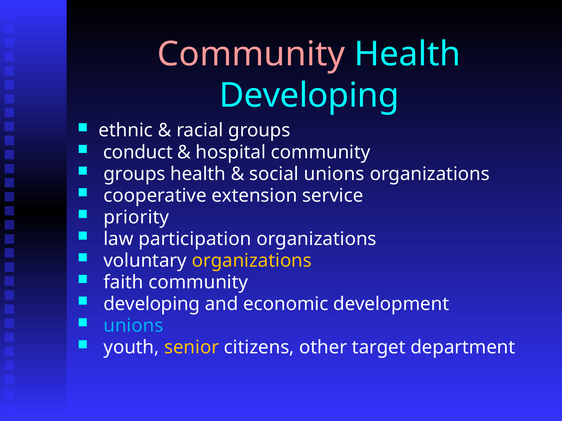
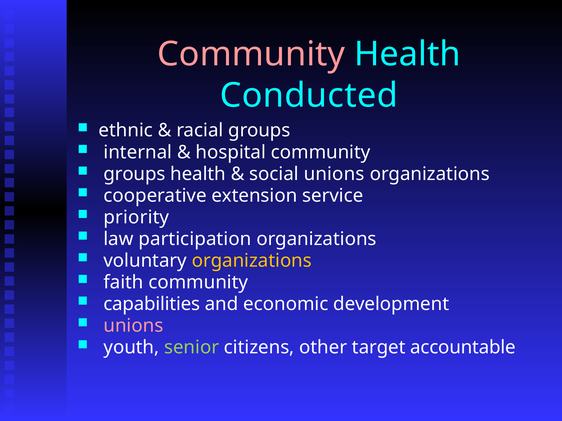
Developing at (309, 96): Developing -> Conducted
conduct: conduct -> internal
developing at (152, 304): developing -> capabilities
unions at (133, 326) colour: light blue -> pink
senior colour: yellow -> light green
department: department -> accountable
